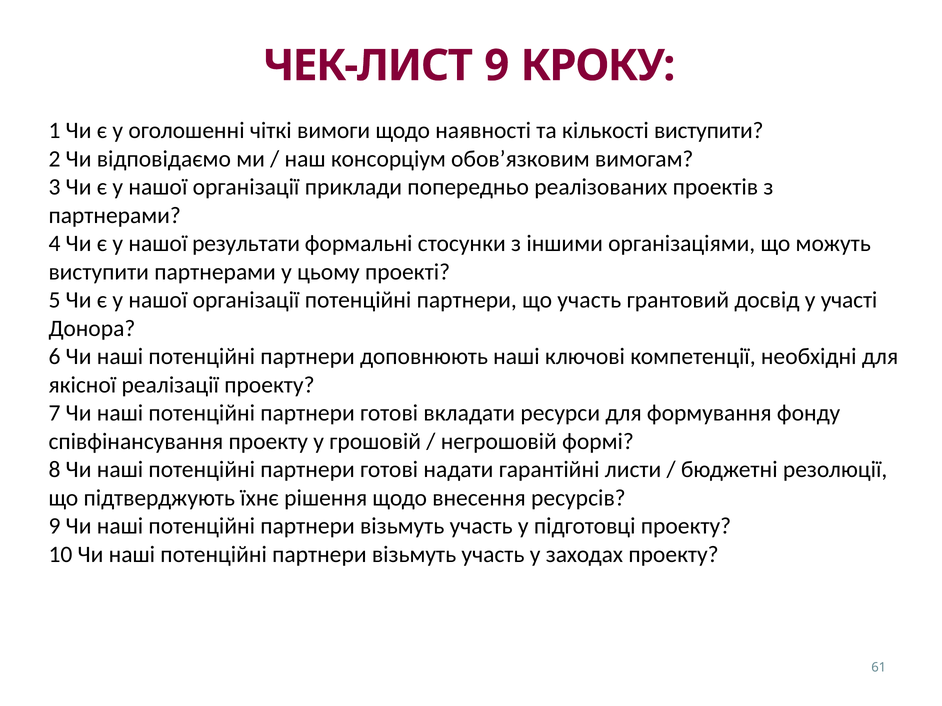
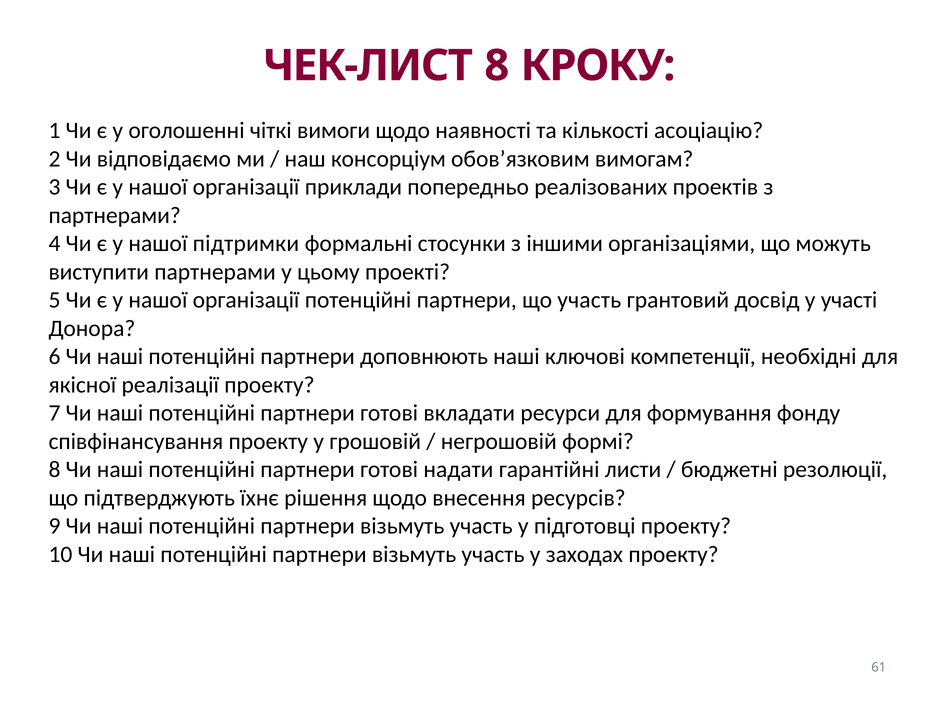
ЧЕК-ЛИСТ 9: 9 -> 8
кількості виступити: виступити -> асоціацію
результати: результати -> підтримки
